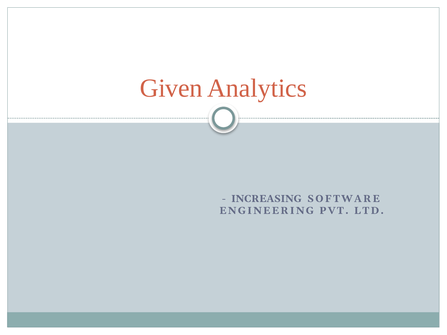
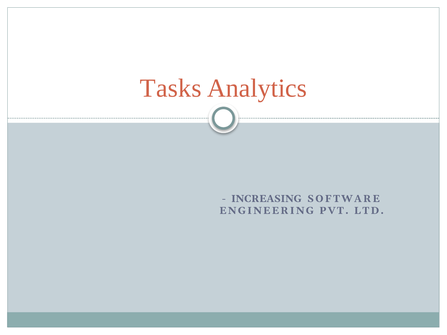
Given: Given -> Tasks
